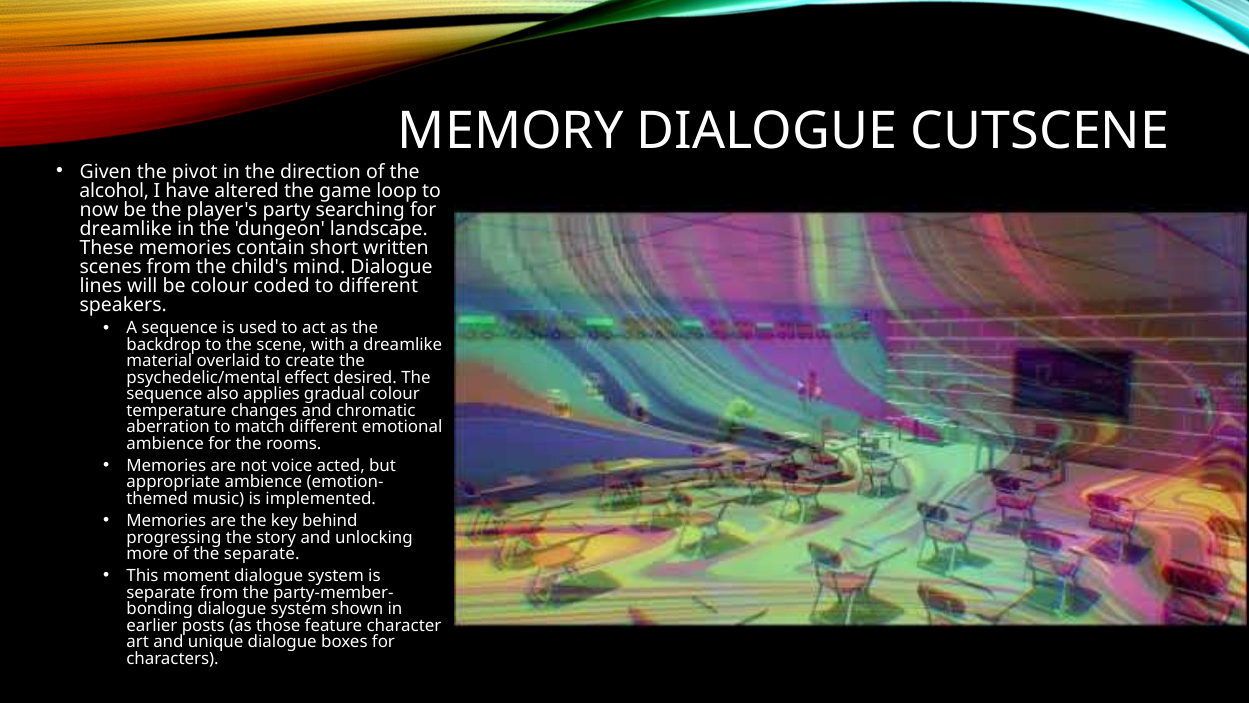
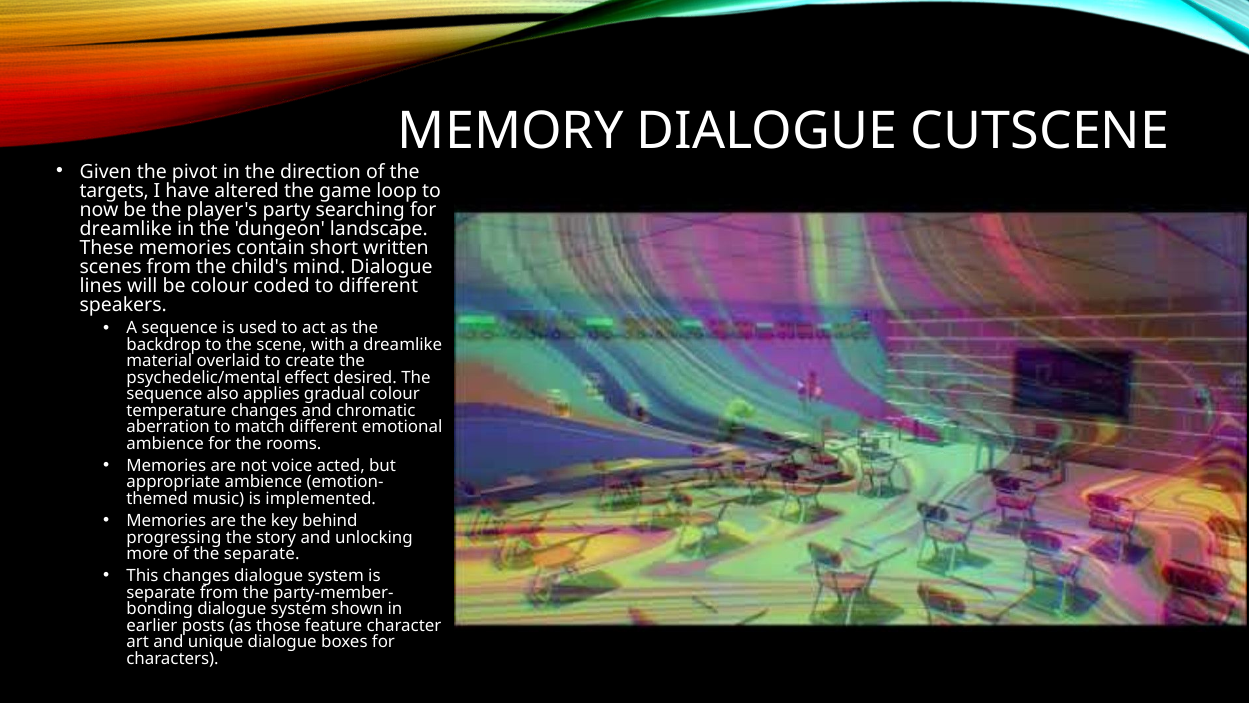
alcohol: alcohol -> targets
This moment: moment -> changes
